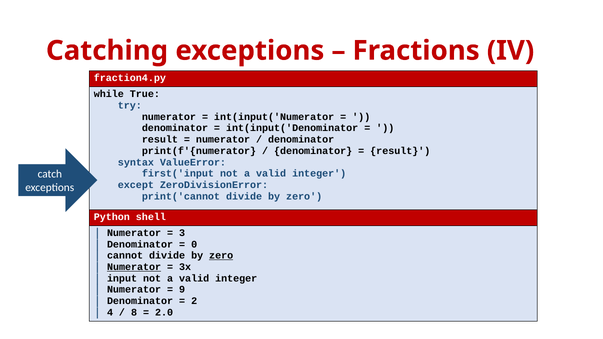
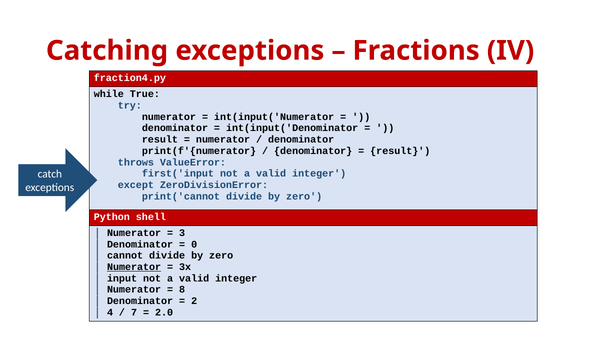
syntax: syntax -> throws
zero at (221, 256) underline: present -> none
9: 9 -> 8
8: 8 -> 7
